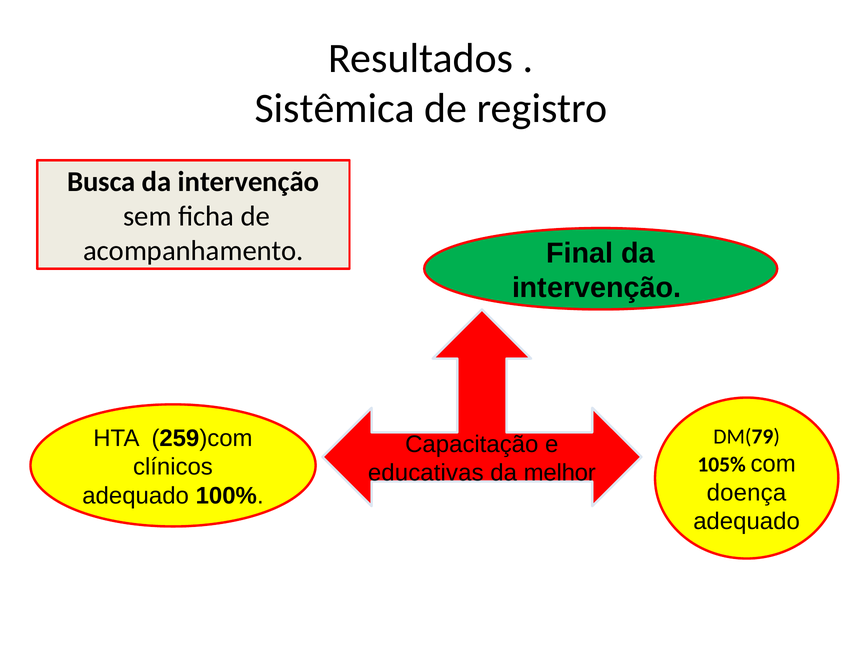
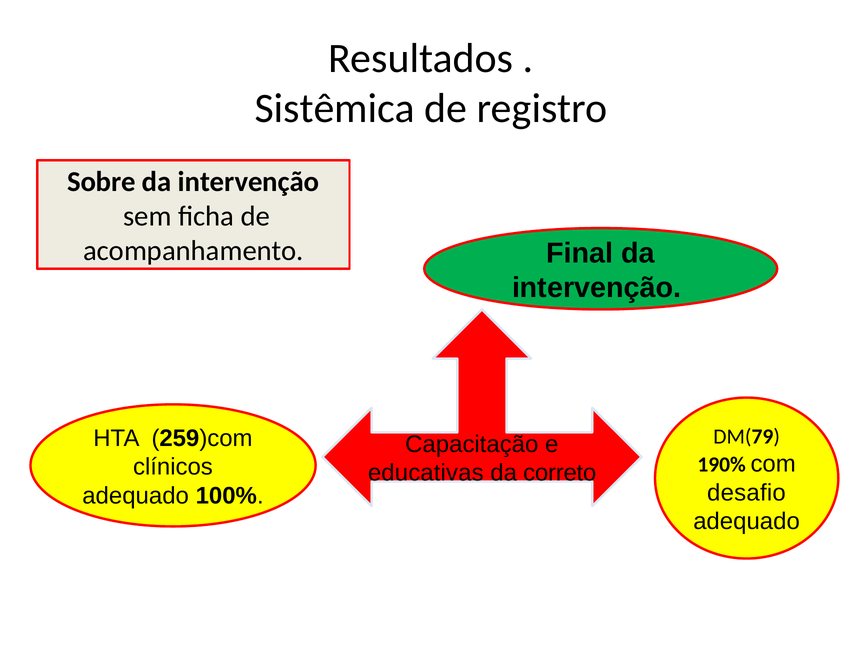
Busca: Busca -> Sobre
105%: 105% -> 190%
melhor: melhor -> correto
doença: doença -> desafio
